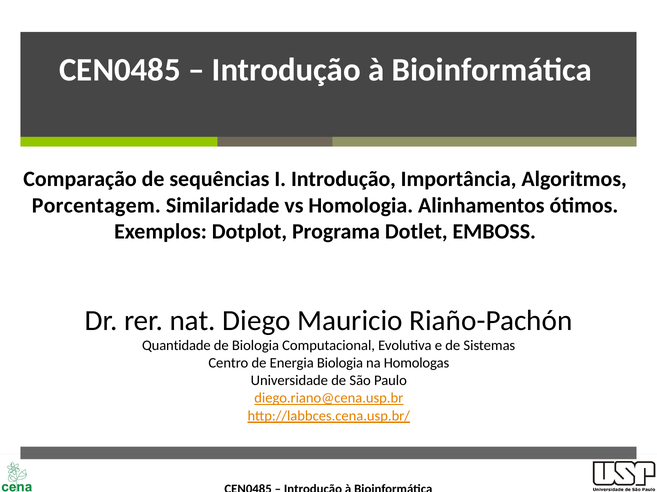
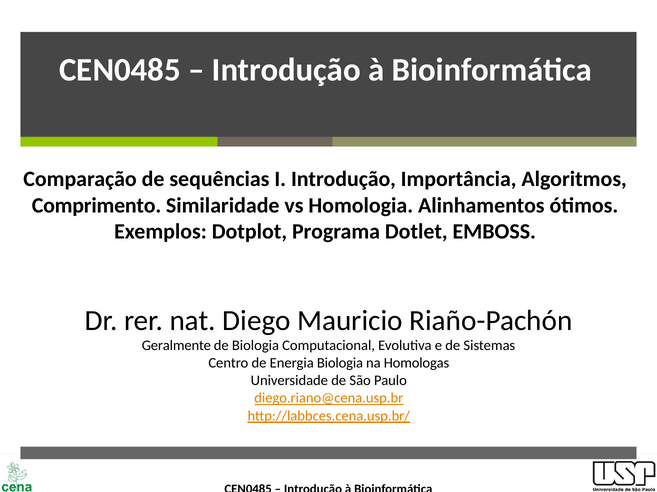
Porcentagem: Porcentagem -> Comprimento
Quantidade: Quantidade -> Geralmente
